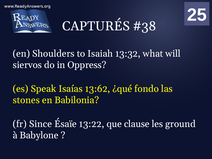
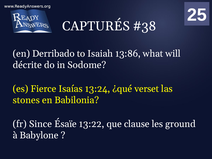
Shoulders: Shoulders -> Derribado
13:32: 13:32 -> 13:86
siervos: siervos -> décrite
Oppress: Oppress -> Sodome
Speak: Speak -> Fierce
13:62: 13:62 -> 13:24
fondo: fondo -> verset
